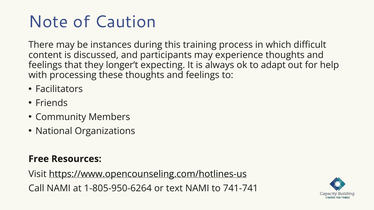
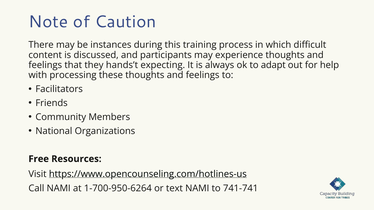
longer’t: longer’t -> hands’t
1-805-950-6264: 1-805-950-6264 -> 1-700-950-6264
